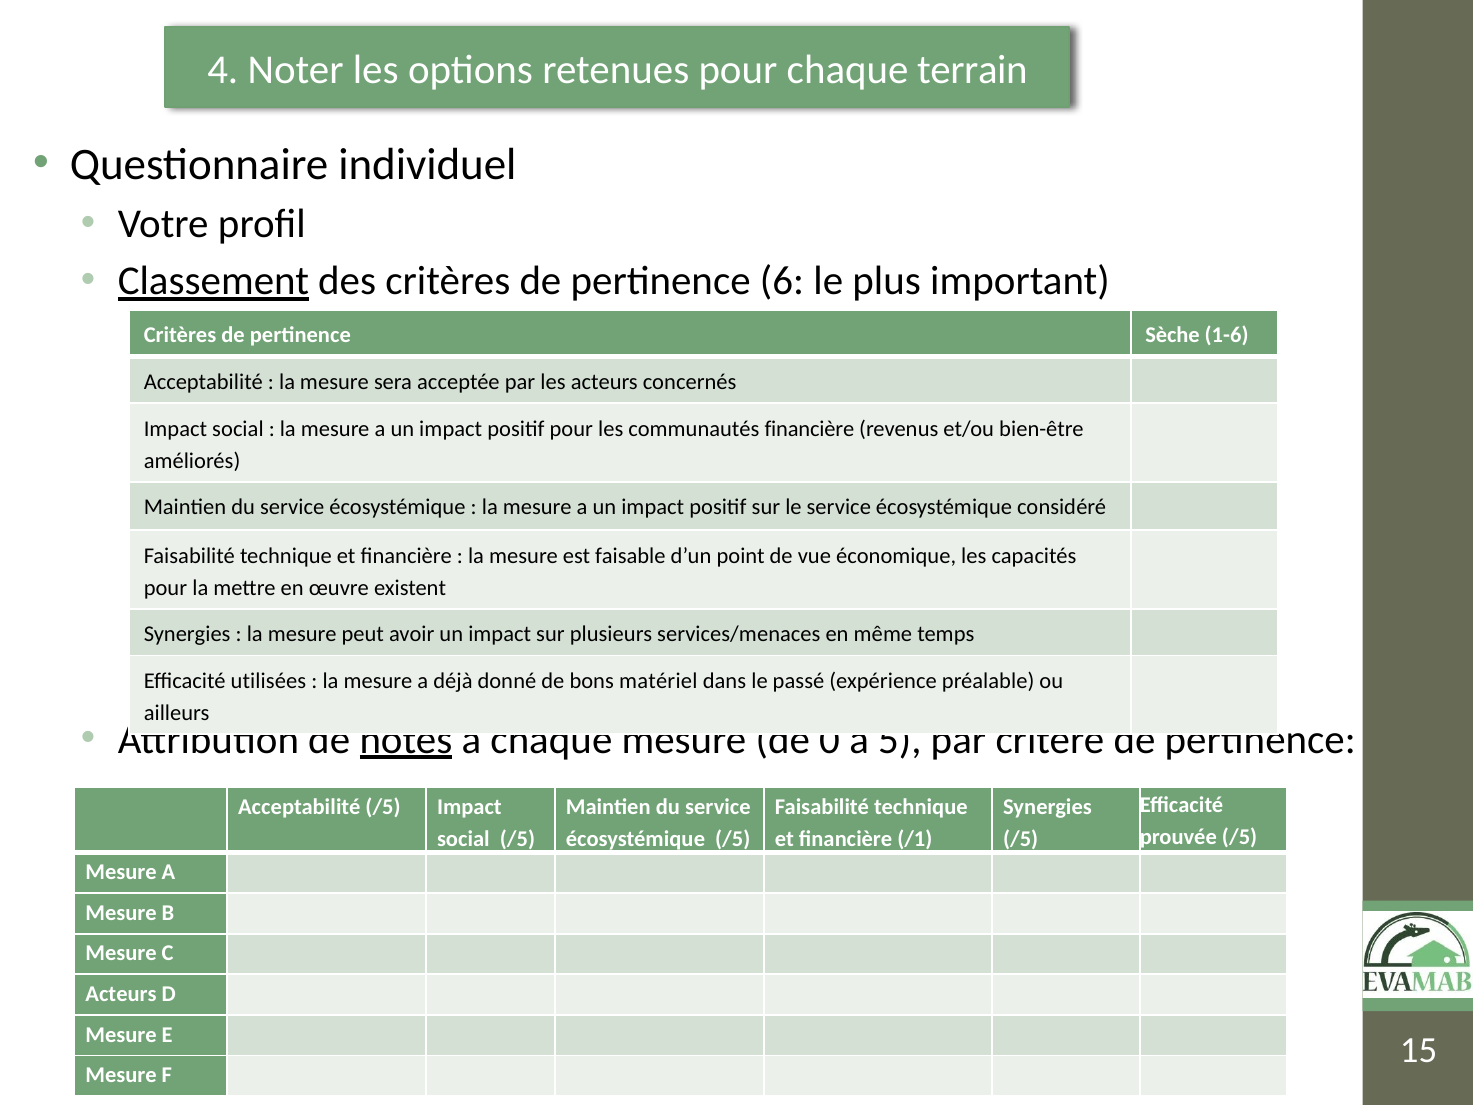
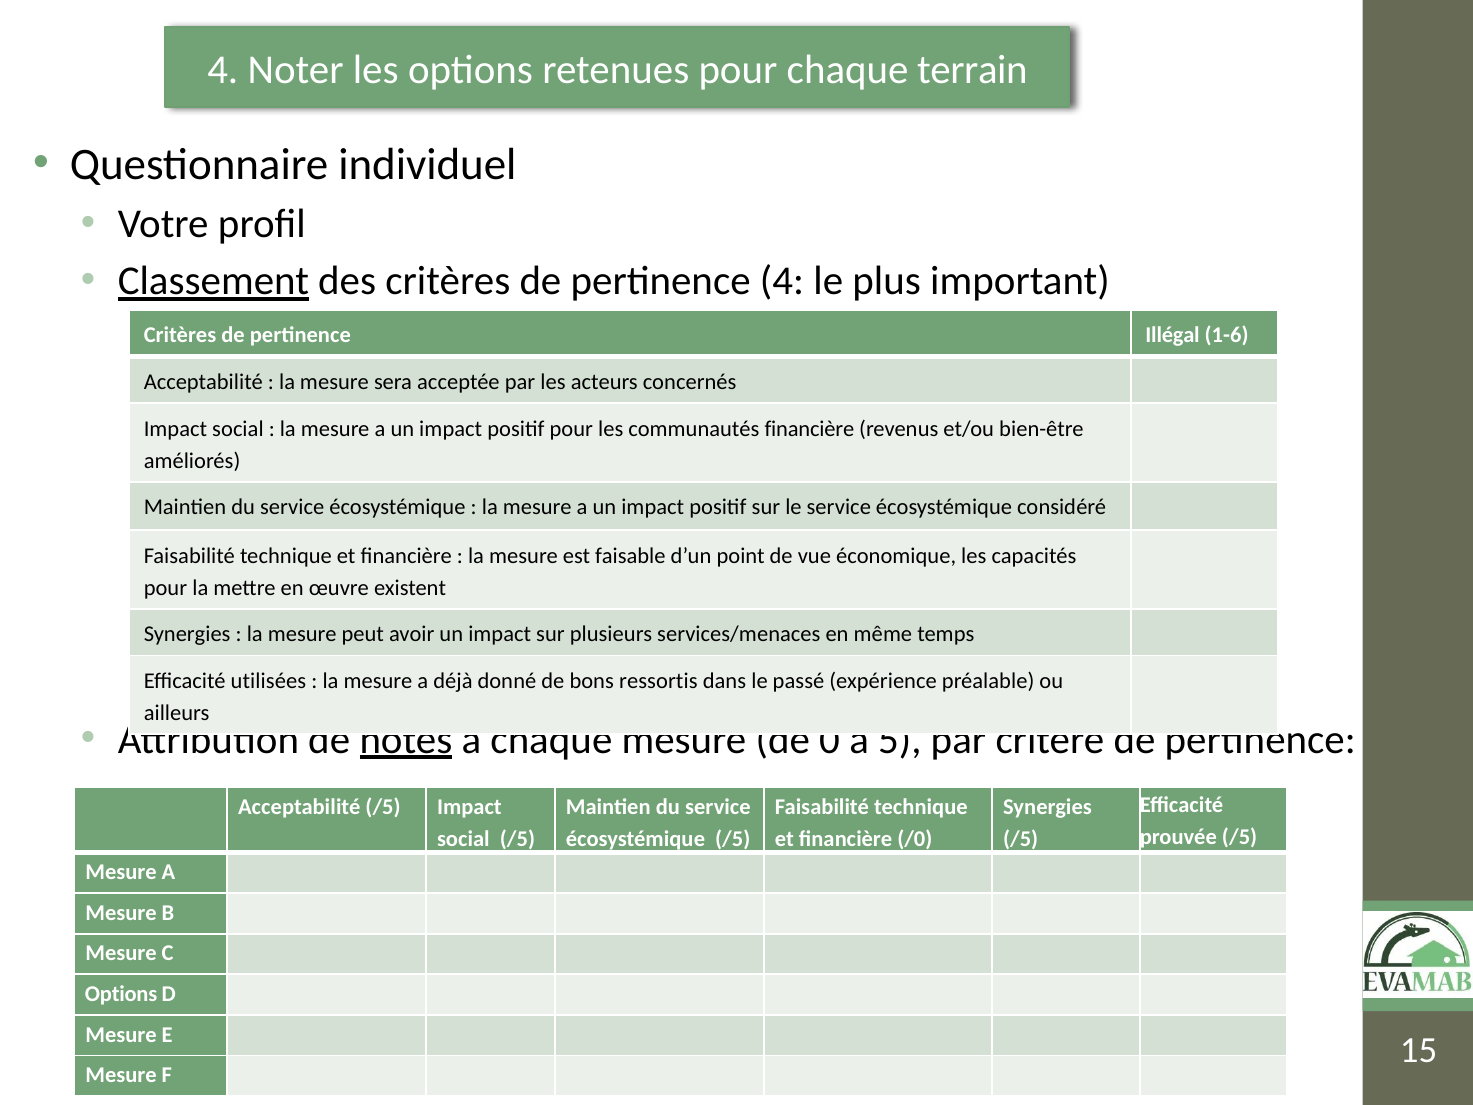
pertinence 6: 6 -> 4
Sèche: Sèche -> Illégal
matériel: matériel -> ressortis
/1: /1 -> /0
Acteurs at (121, 994): Acteurs -> Options
